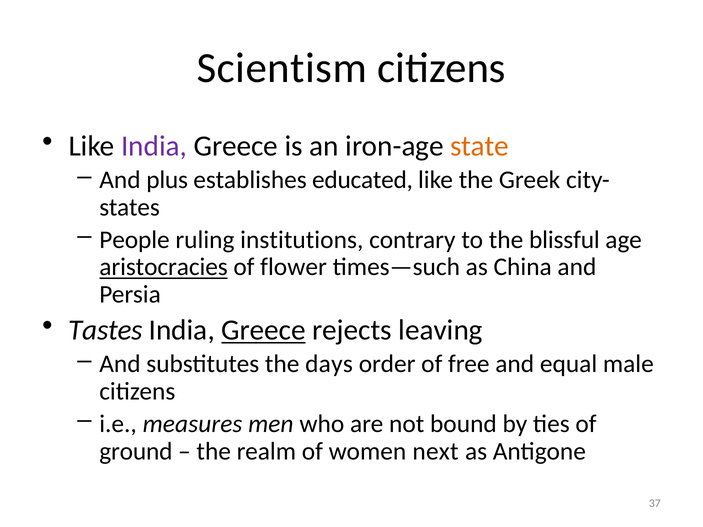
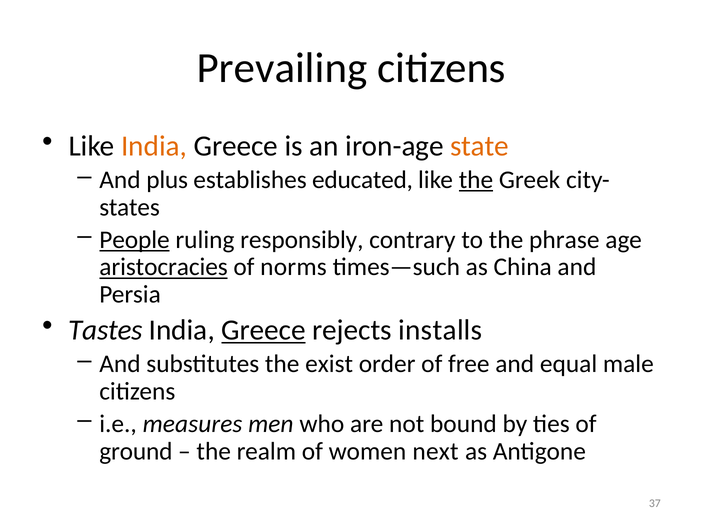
Scientism: Scientism -> Prevailing
India at (154, 146) colour: purple -> orange
the at (476, 180) underline: none -> present
People underline: none -> present
institutions: institutions -> responsibly
blissful: blissful -> phrase
flower: flower -> norms
leaving: leaving -> installs
days: days -> exist
